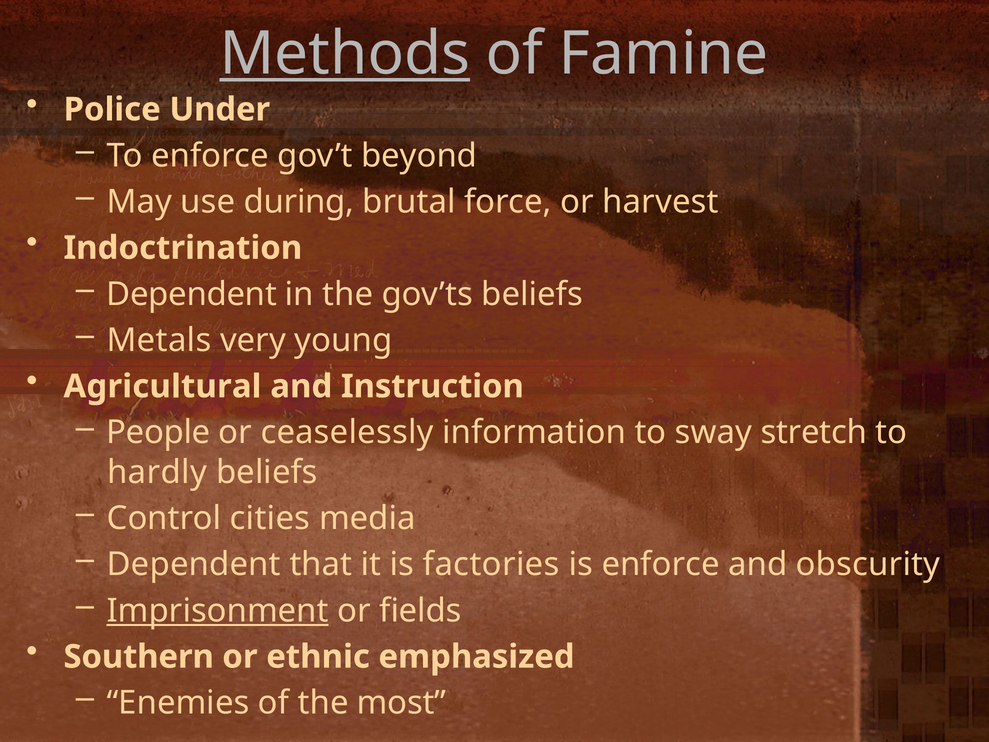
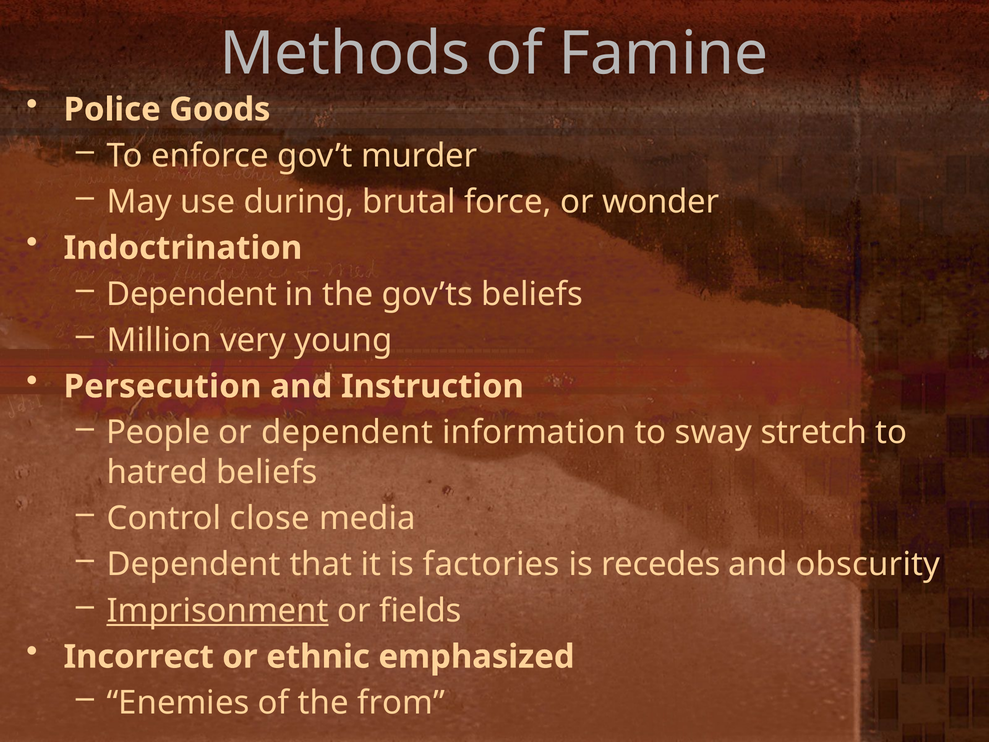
Methods underline: present -> none
Under: Under -> Goods
beyond: beyond -> murder
harvest: harvest -> wonder
Metals: Metals -> Million
Agricultural: Agricultural -> Persecution
or ceaselessly: ceaselessly -> dependent
hardly: hardly -> hatred
cities: cities -> close
is enforce: enforce -> recedes
Southern: Southern -> Incorrect
most: most -> from
